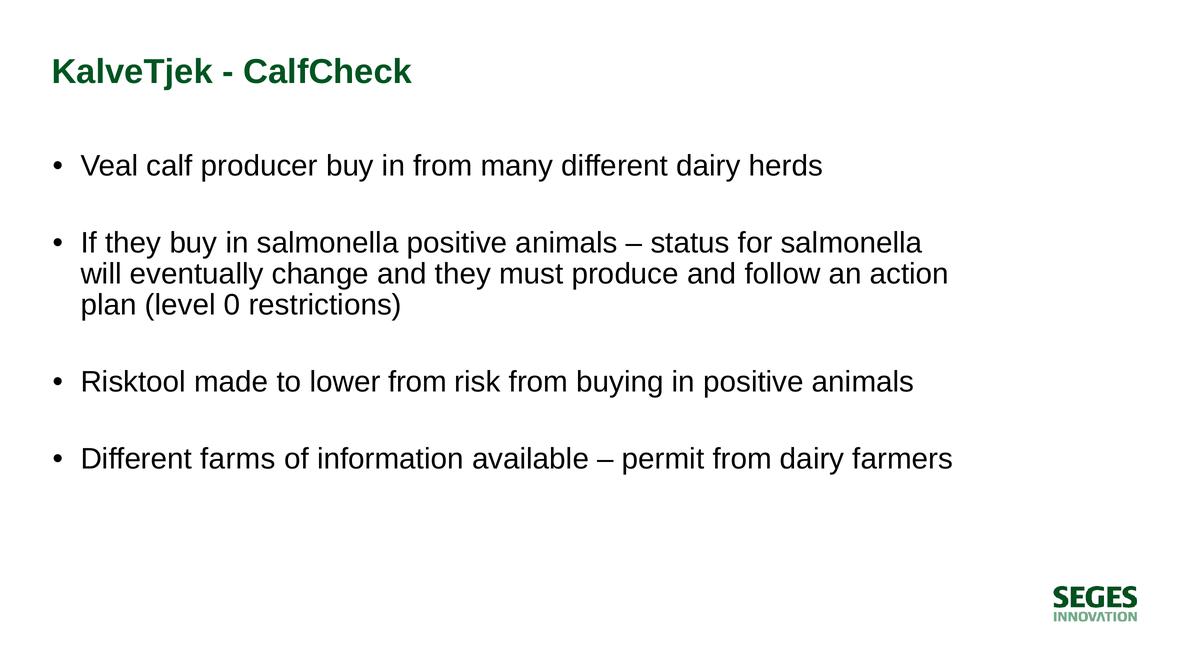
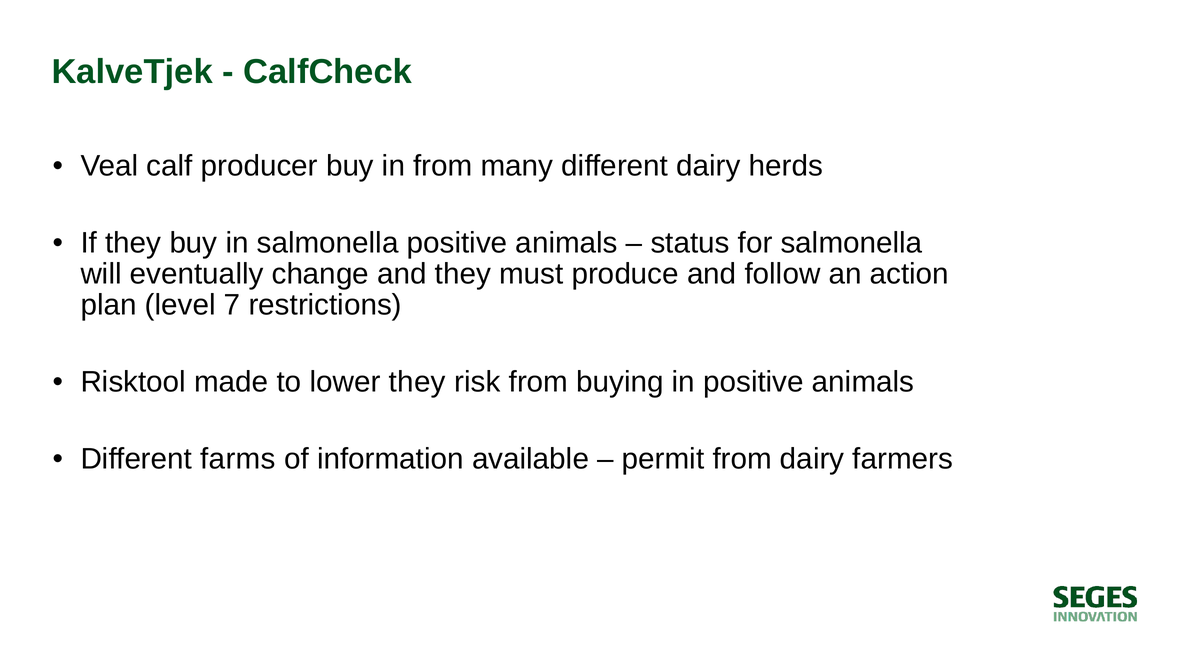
0: 0 -> 7
lower from: from -> they
